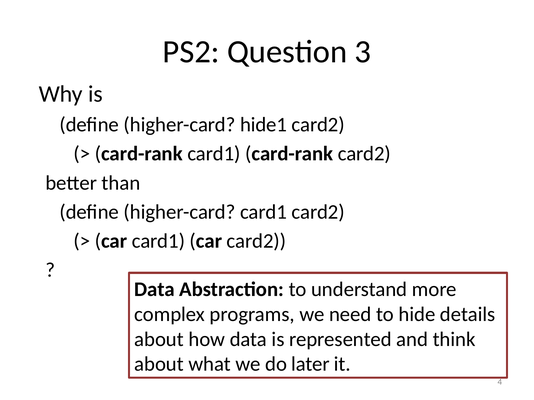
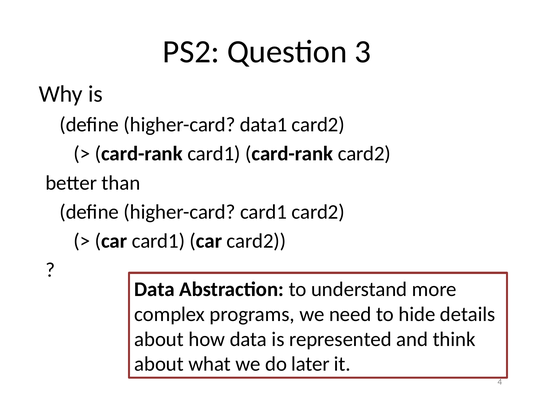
hide1: hide1 -> data1
